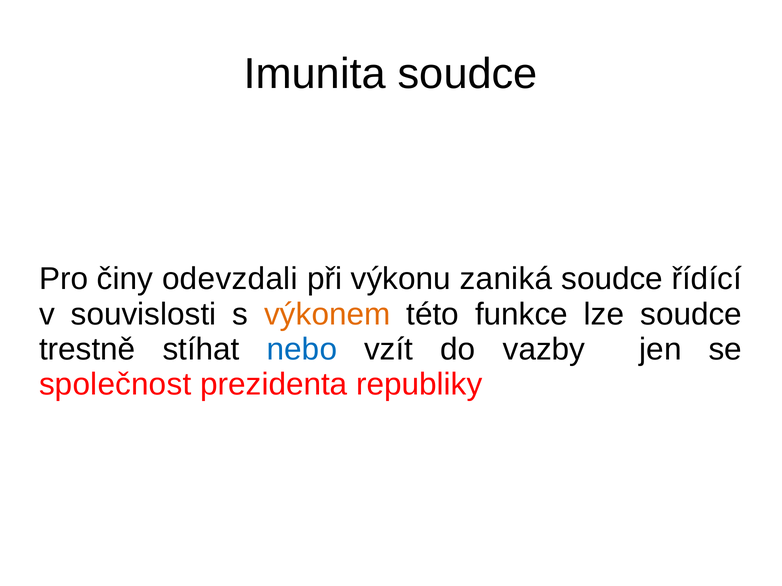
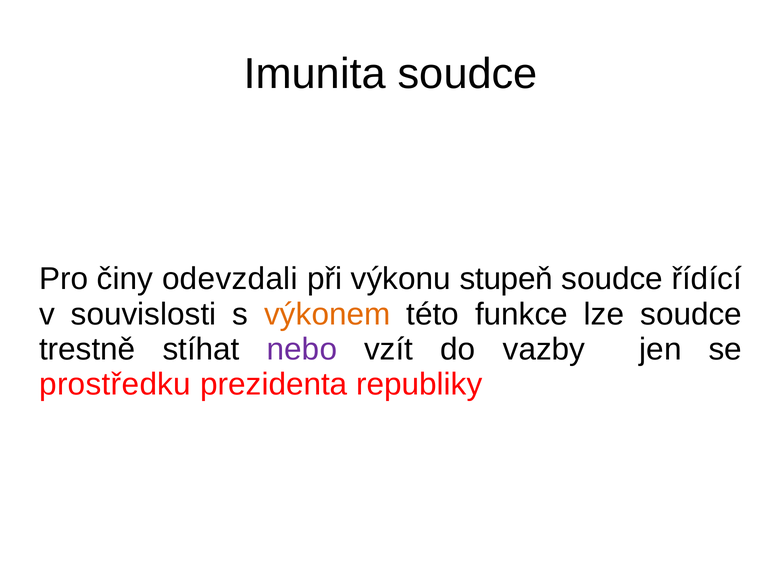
zaniká: zaniká -> stupeň
nebo colour: blue -> purple
společnost: společnost -> prostředku
